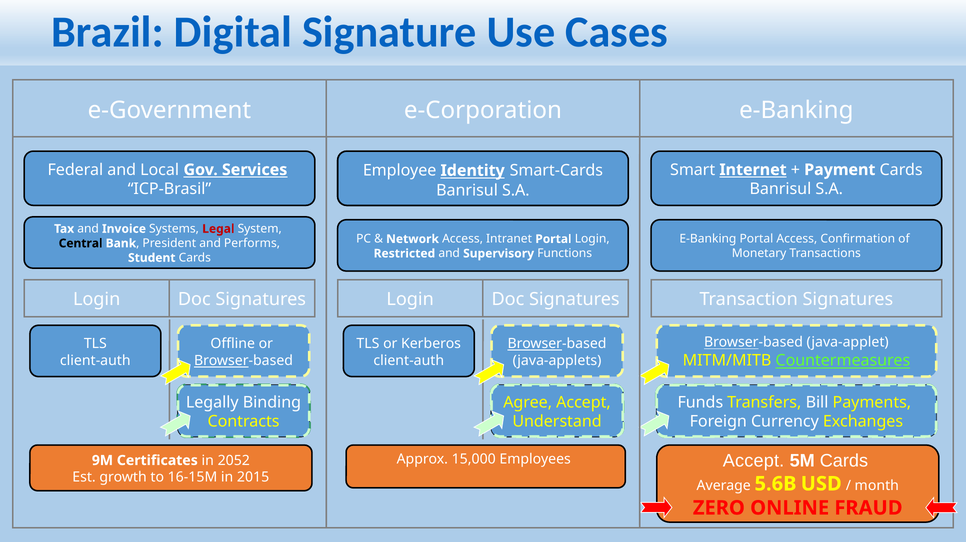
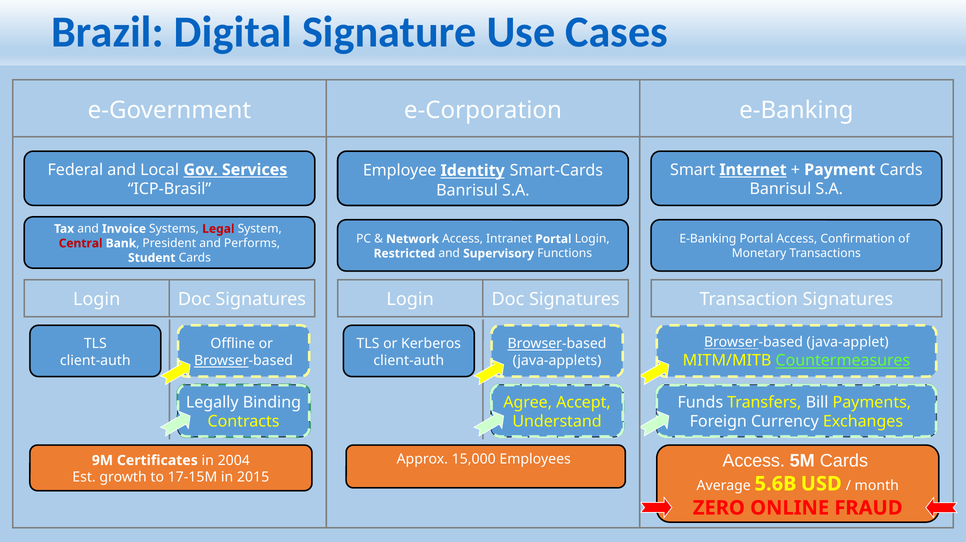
Central colour: black -> red
Employees Accept: Accept -> Access
2052: 2052 -> 2004
16-15M: 16-15M -> 17-15M
